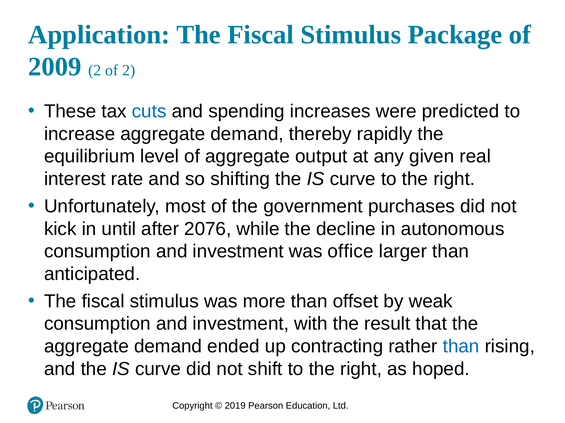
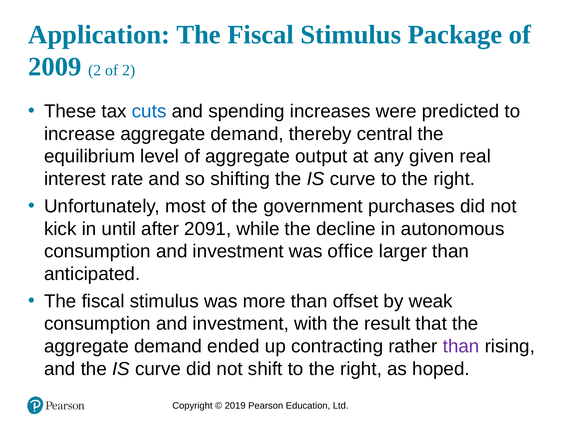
rapidly: rapidly -> central
2076: 2076 -> 2091
than at (461, 347) colour: blue -> purple
